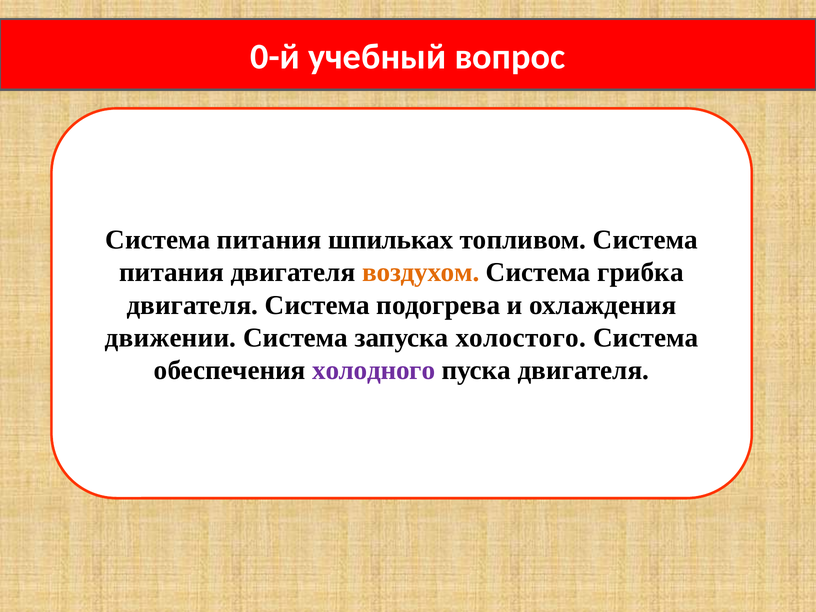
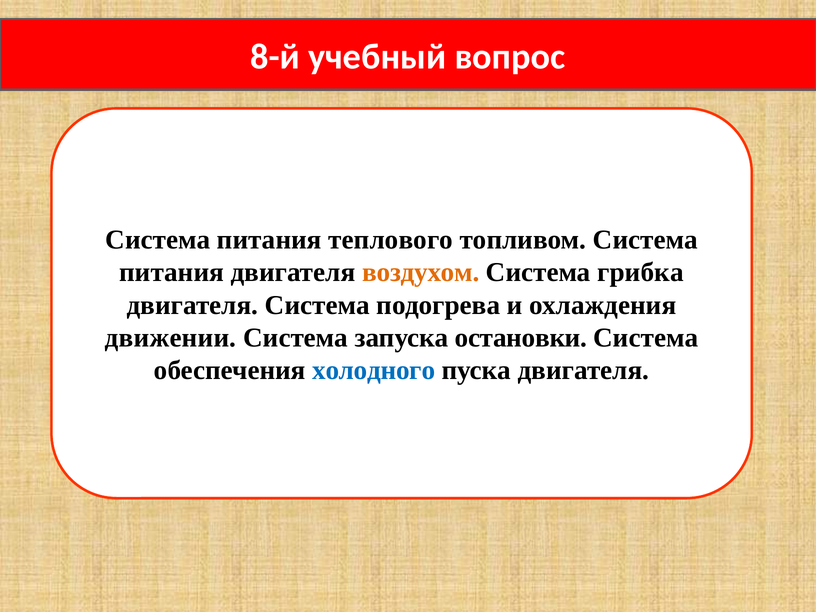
0-й: 0-й -> 8-й
шпильках: шпильках -> теплового
холостого: холостого -> остановки
холодного colour: purple -> blue
